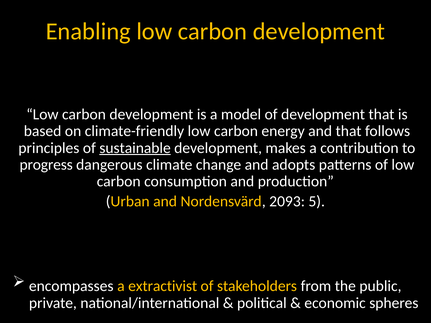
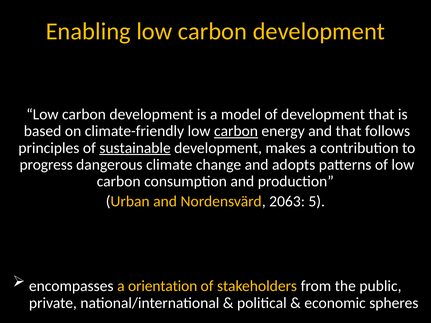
carbon at (236, 131) underline: none -> present
2093: 2093 -> 2063
extractivist: extractivist -> orientation
